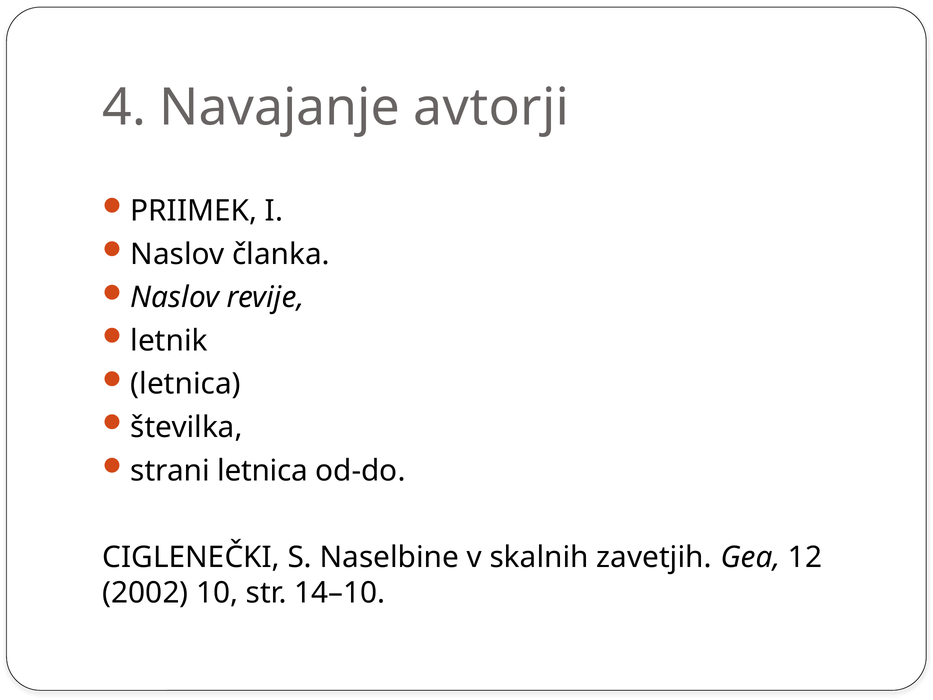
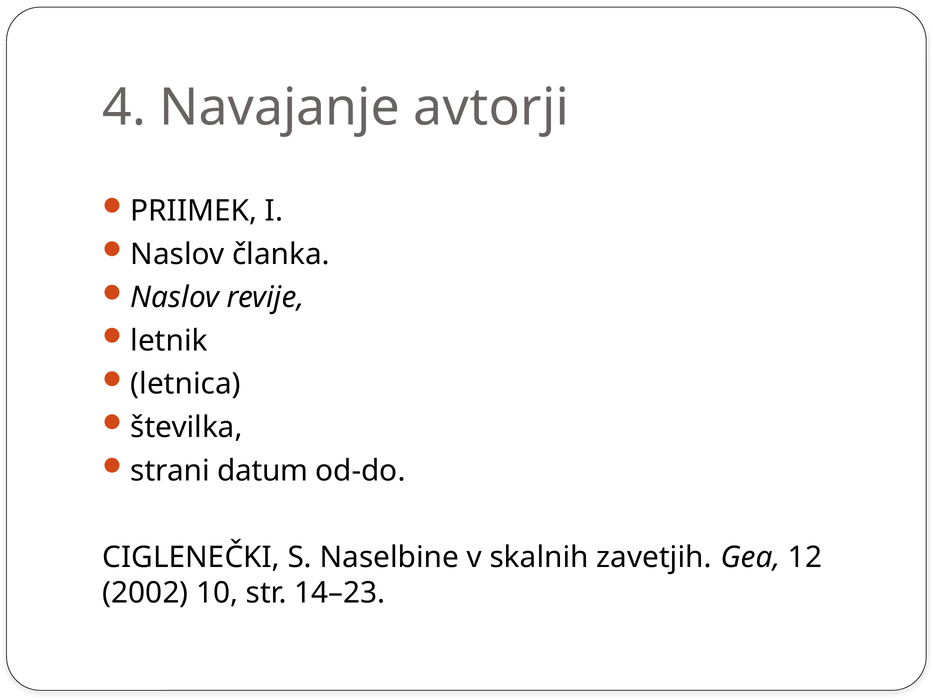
strani letnica: letnica -> datum
14–10: 14–10 -> 14–23
